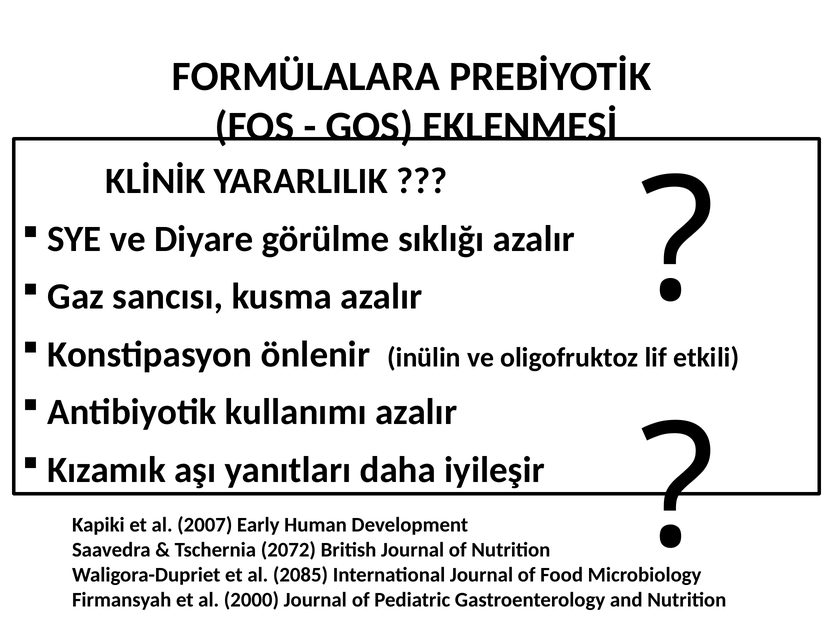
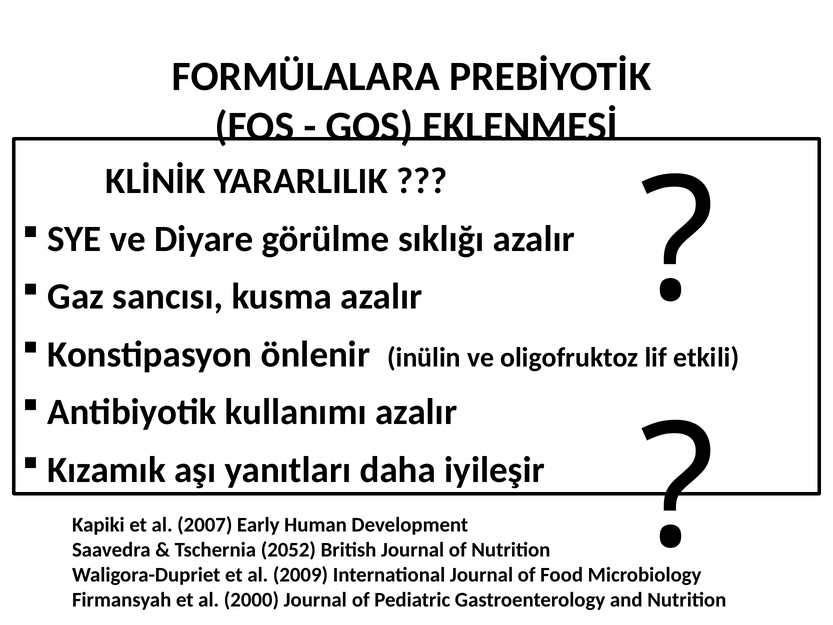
2072: 2072 -> 2052
2085: 2085 -> 2009
